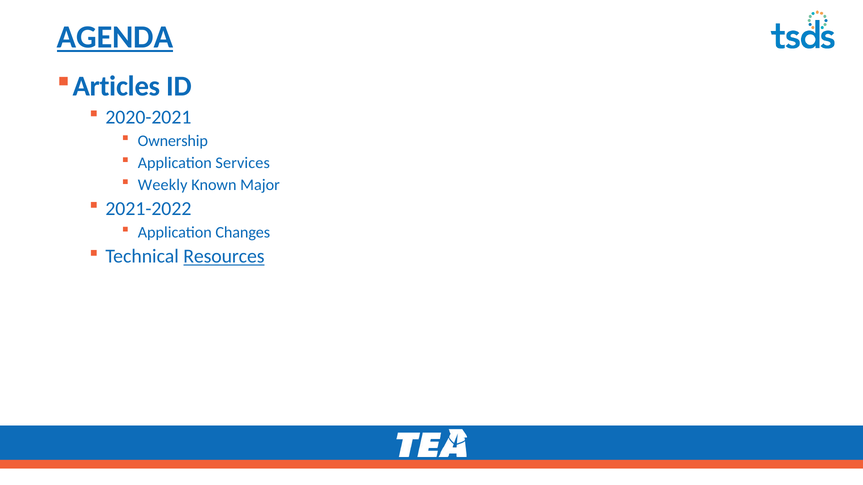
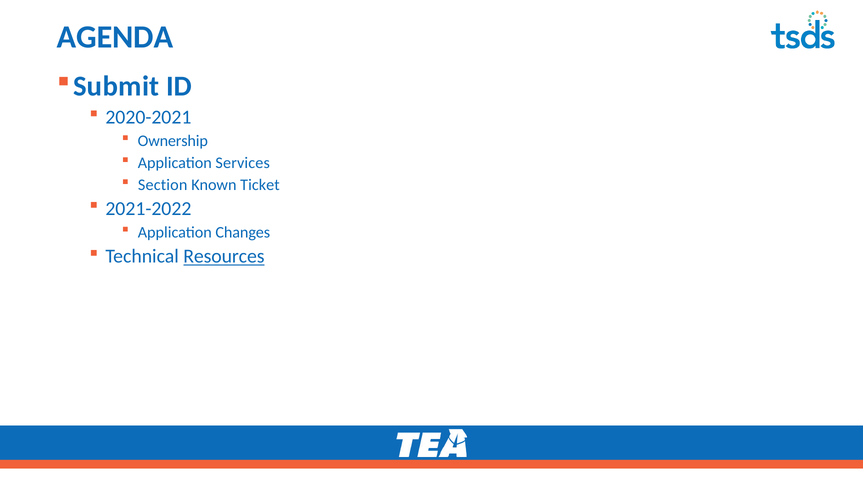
AGENDA underline: present -> none
Articles: Articles -> Submit
Weekly: Weekly -> Section
Major: Major -> Ticket
